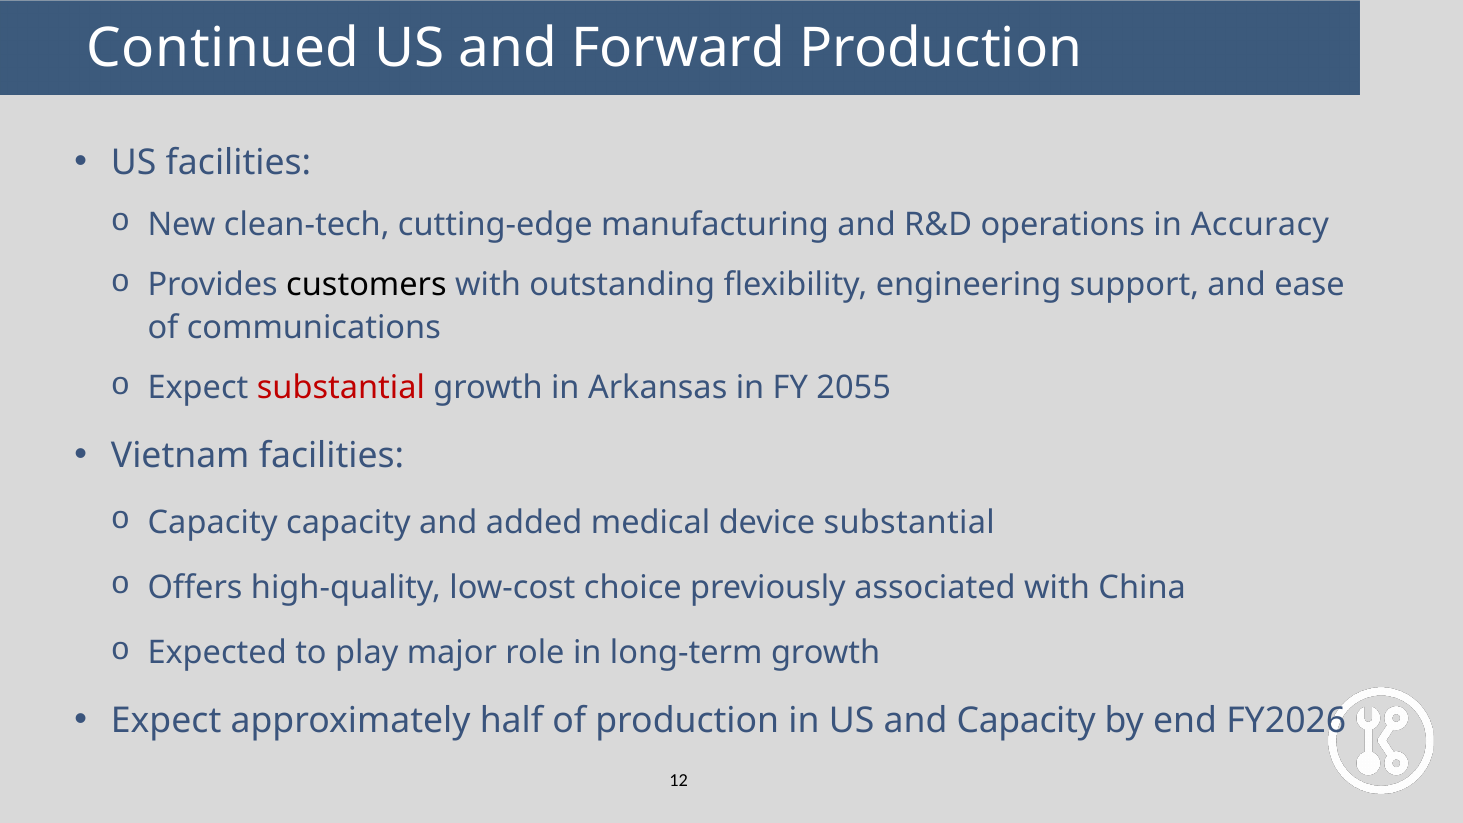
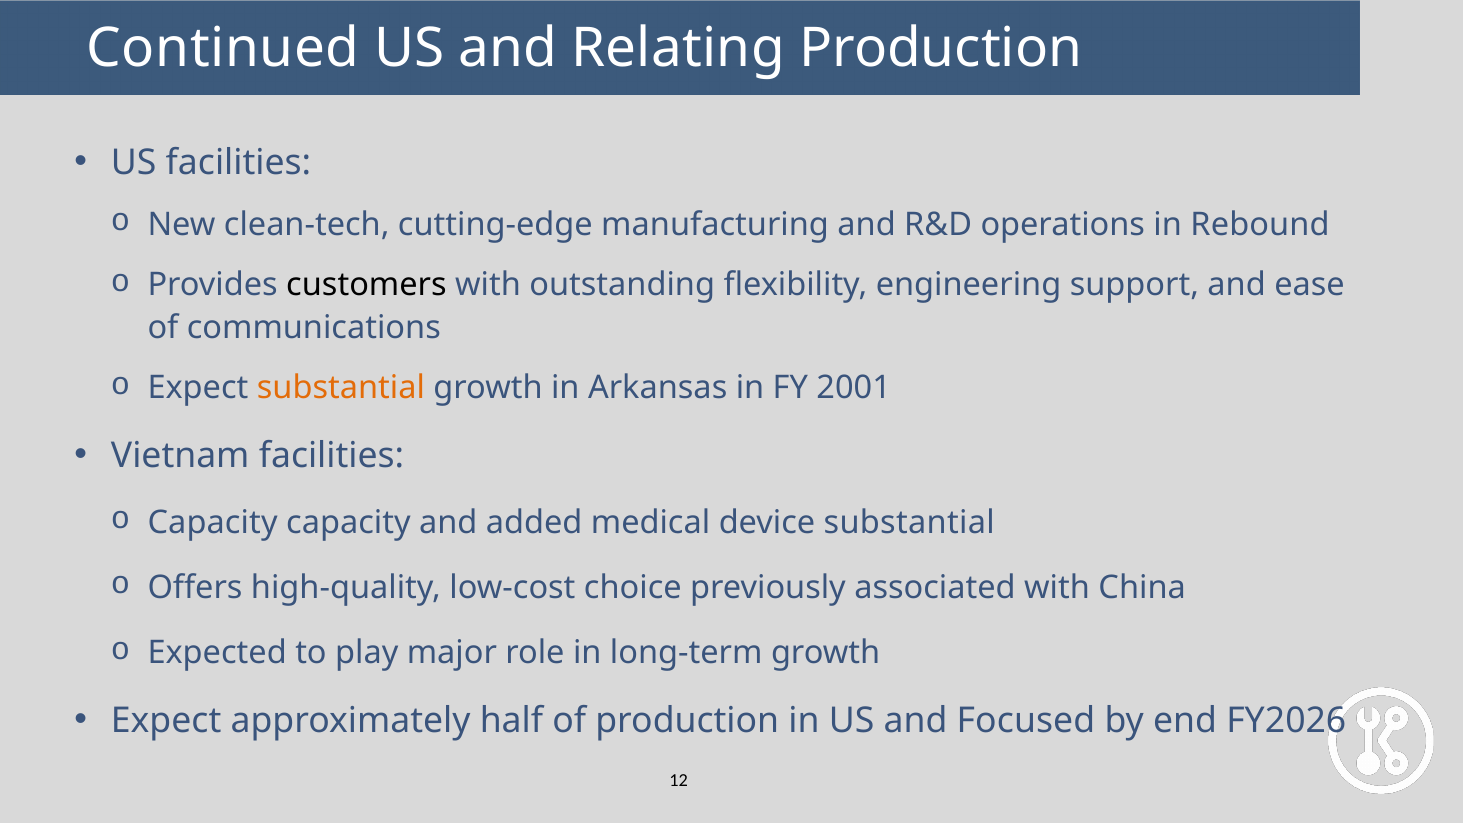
Forward: Forward -> Relating
Accuracy: Accuracy -> Rebound
substantial at (341, 388) colour: red -> orange
2055: 2055 -> 2001
and Capacity: Capacity -> Focused
